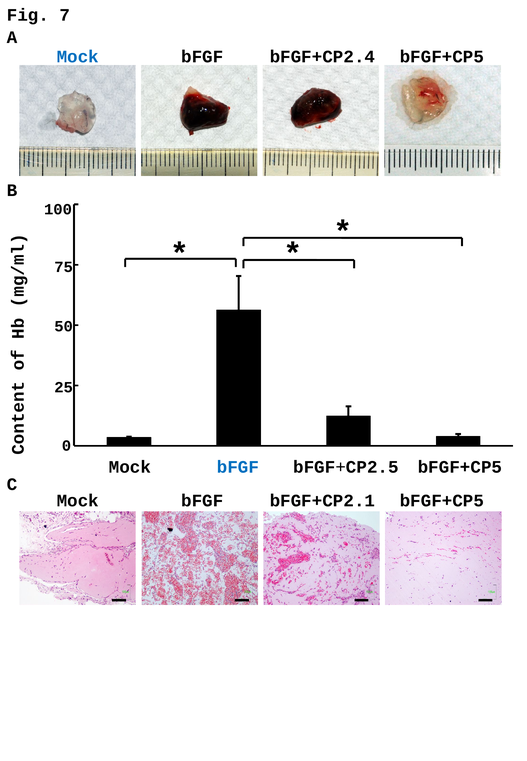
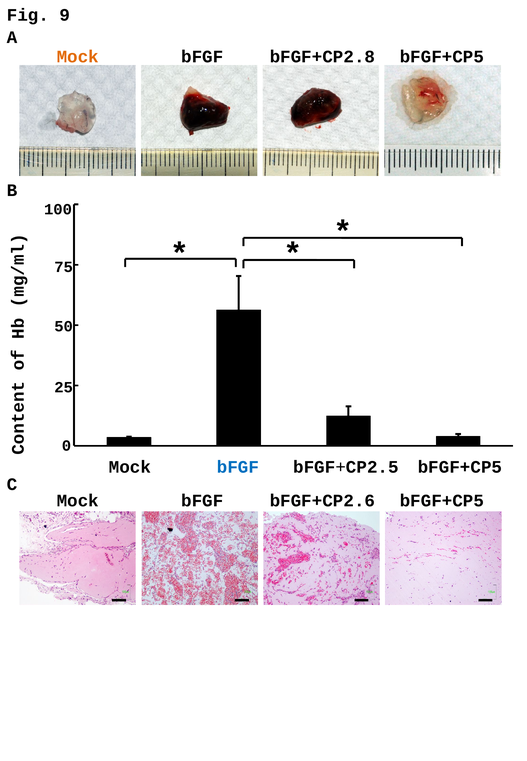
7: 7 -> 9
Mock at (78, 57) colour: blue -> orange
bFGF+CP2.4: bFGF+CP2.4 -> bFGF+CP2.8
bFGF+CP2.1: bFGF+CP2.1 -> bFGF+CP2.6
